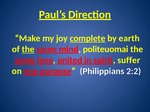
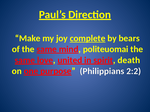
earth: earth -> bears
the at (28, 49) underline: present -> none
suffer: suffer -> death
